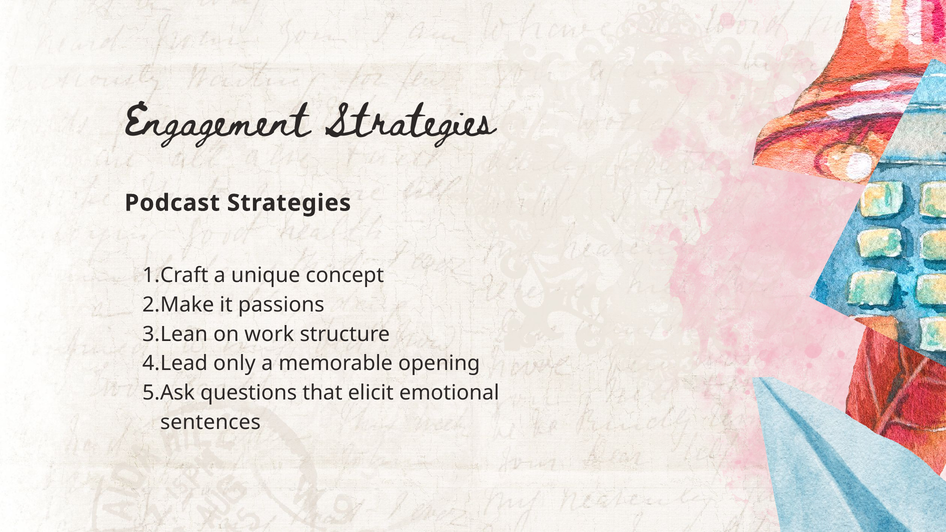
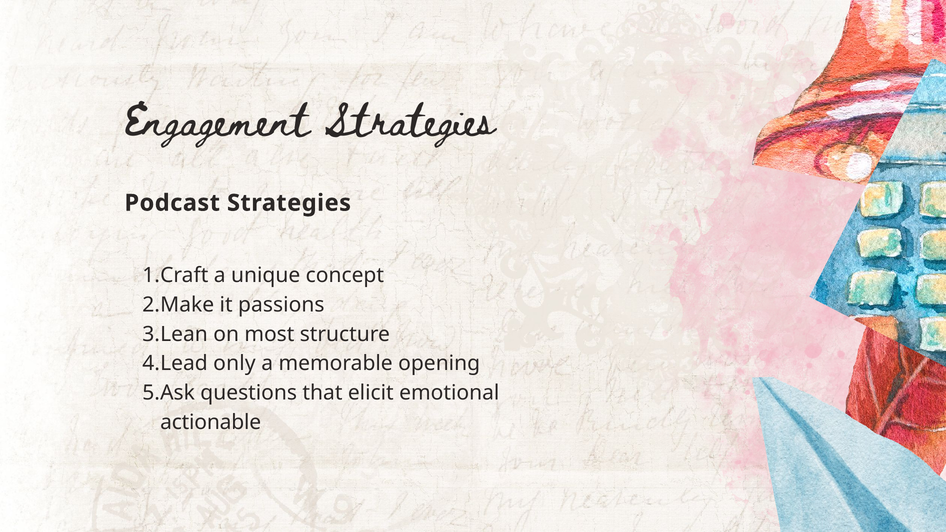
work: work -> most
sentences: sentences -> actionable
